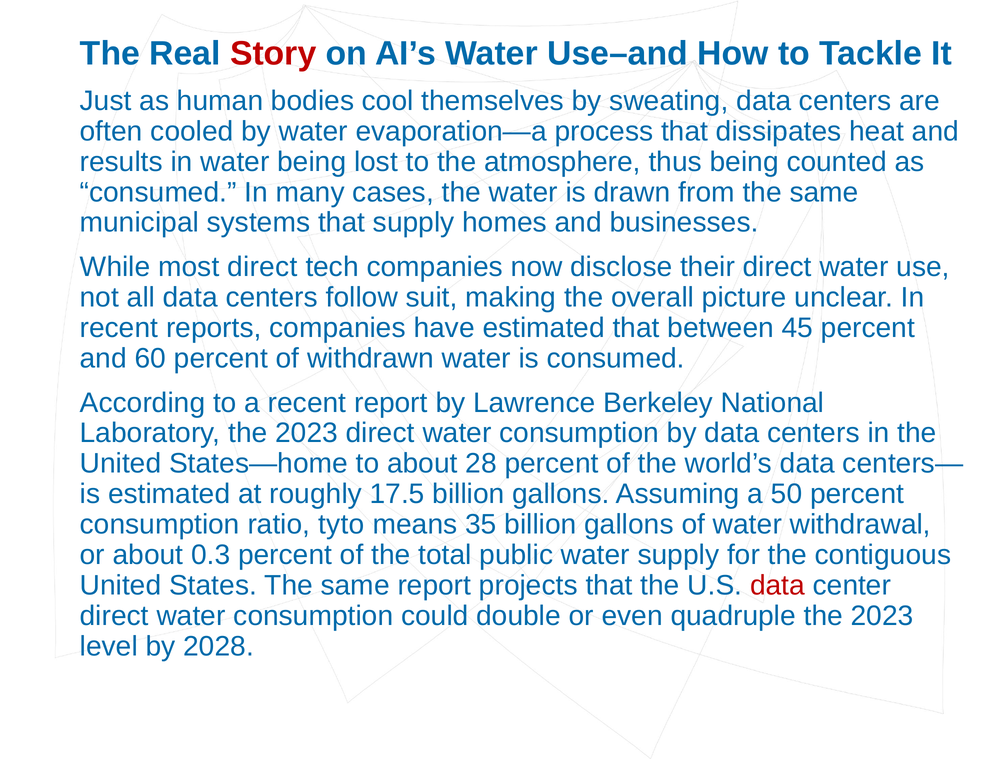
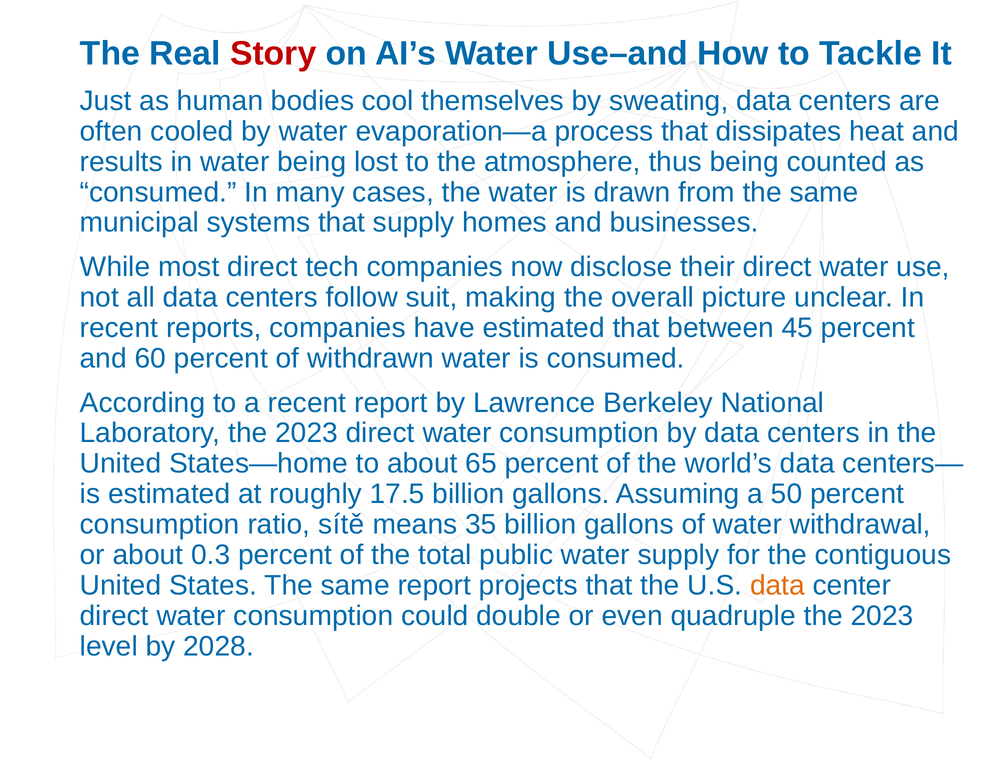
28: 28 -> 65
tyto: tyto -> sítě
data at (777, 585) colour: red -> orange
